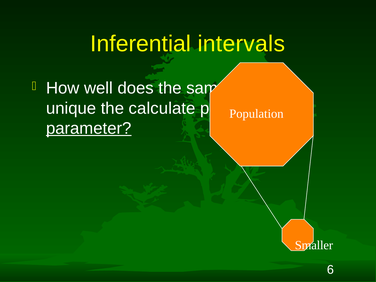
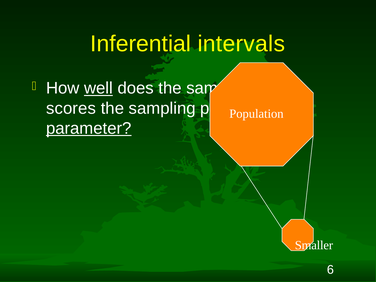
well underline: none -> present
unique: unique -> scores
calculate: calculate -> sampling
